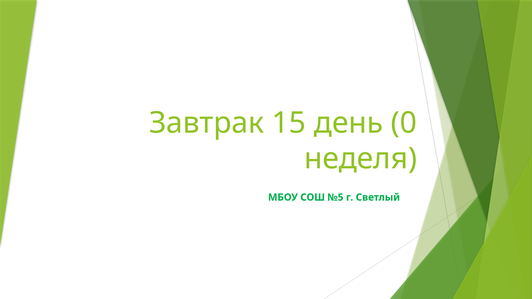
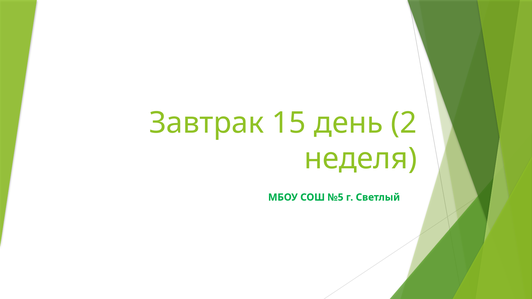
0: 0 -> 2
